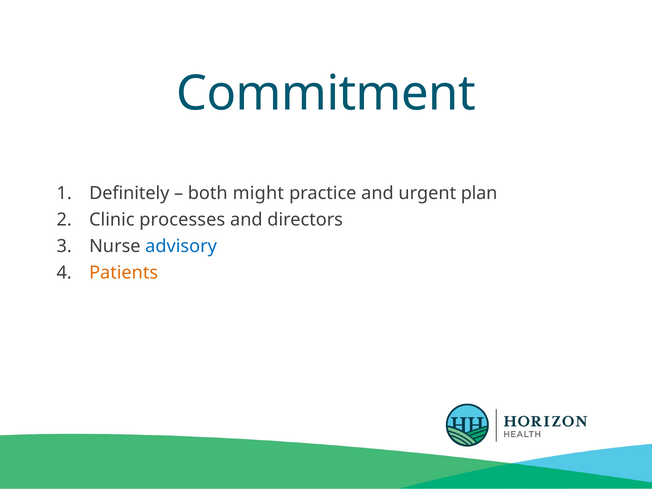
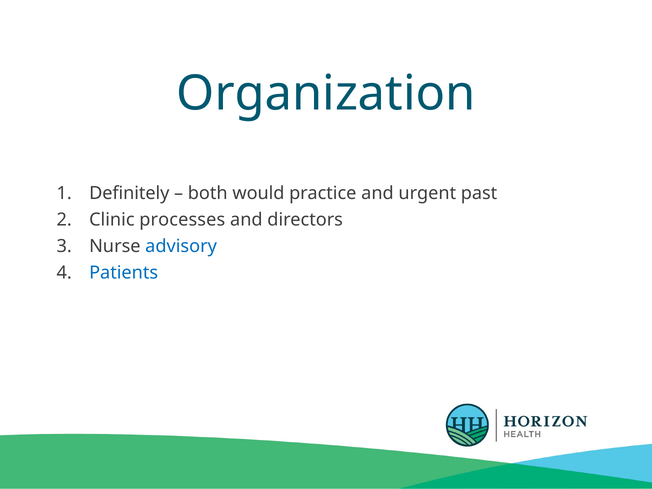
Commitment: Commitment -> Organization
might: might -> would
plan: plan -> past
Patients colour: orange -> blue
